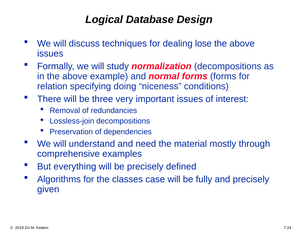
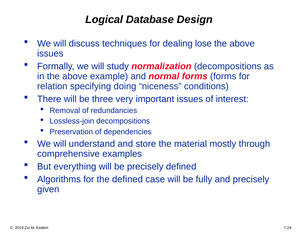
need: need -> store
the classes: classes -> defined
